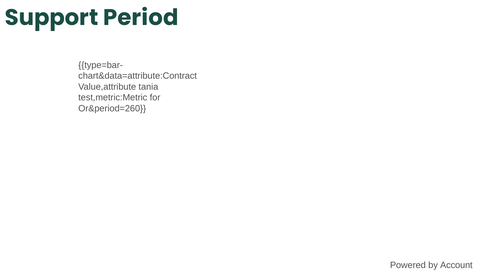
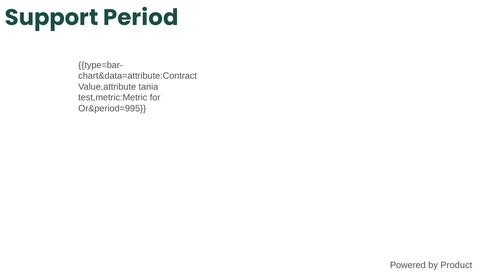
Or&period=260: Or&period=260 -> Or&period=995
Account: Account -> Product
